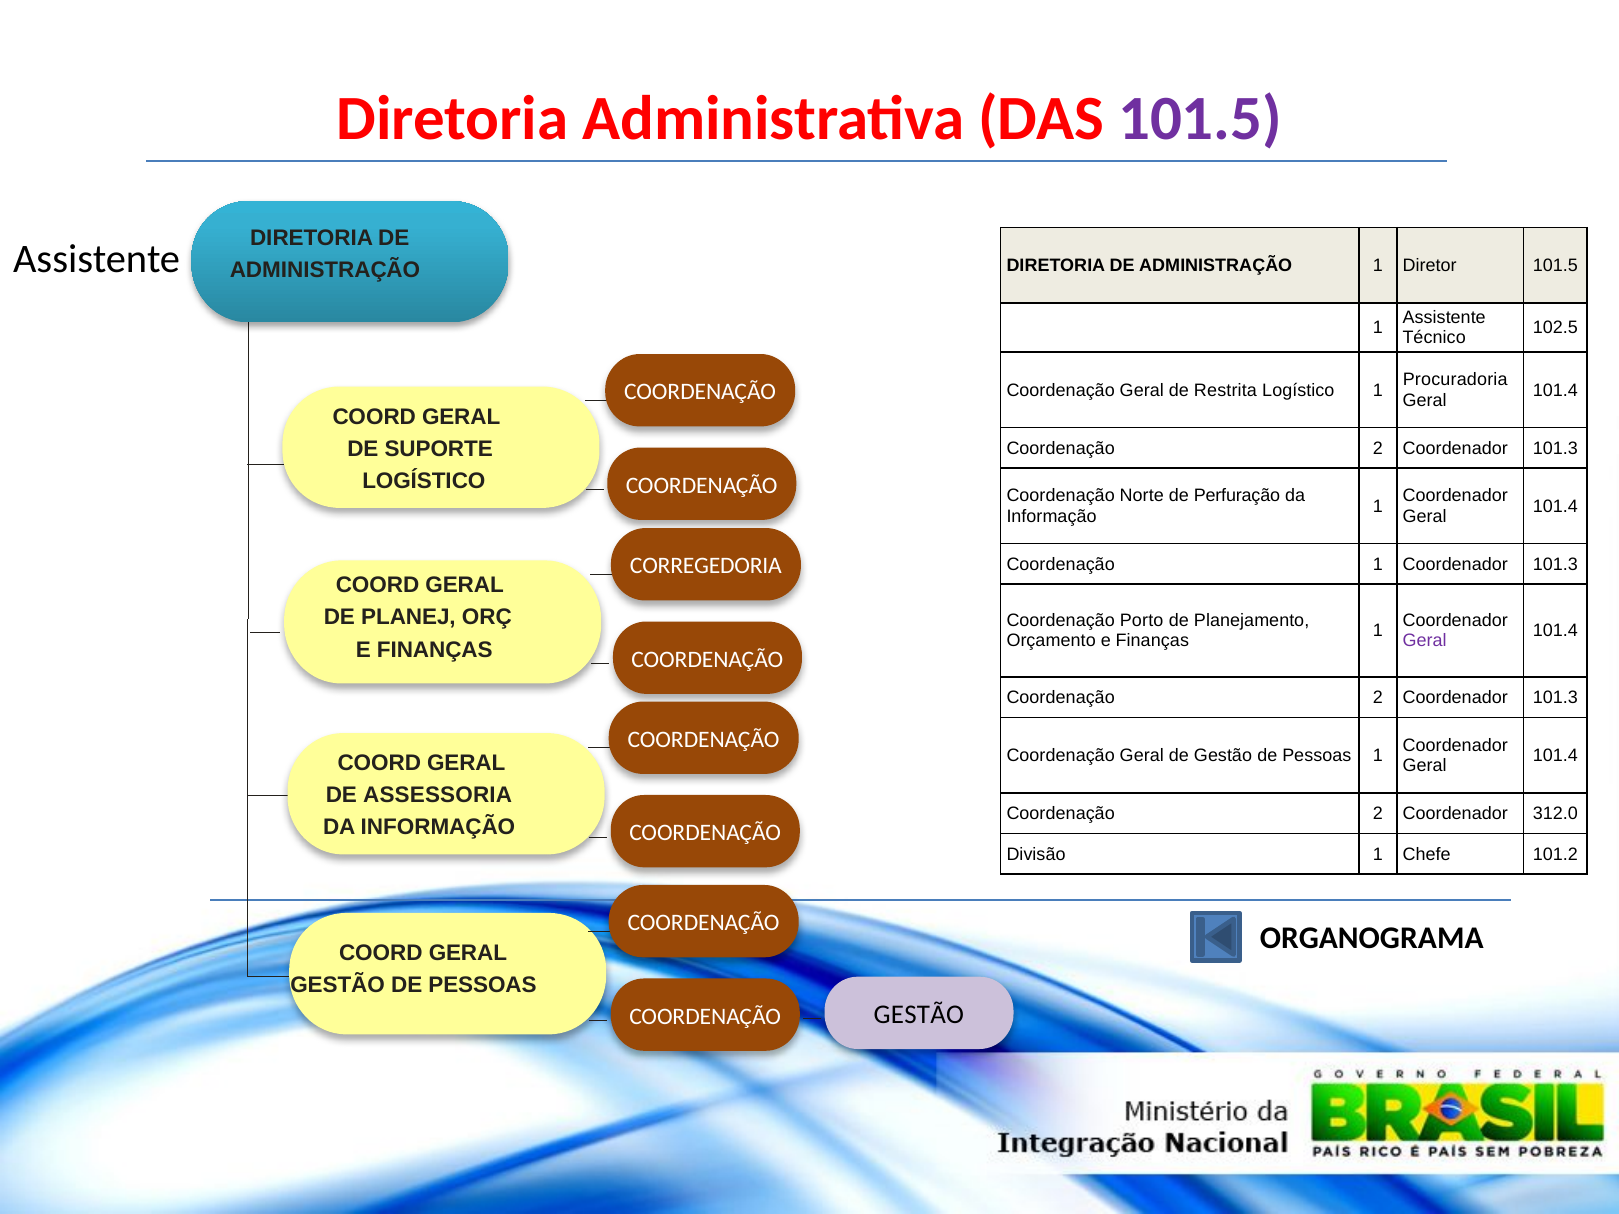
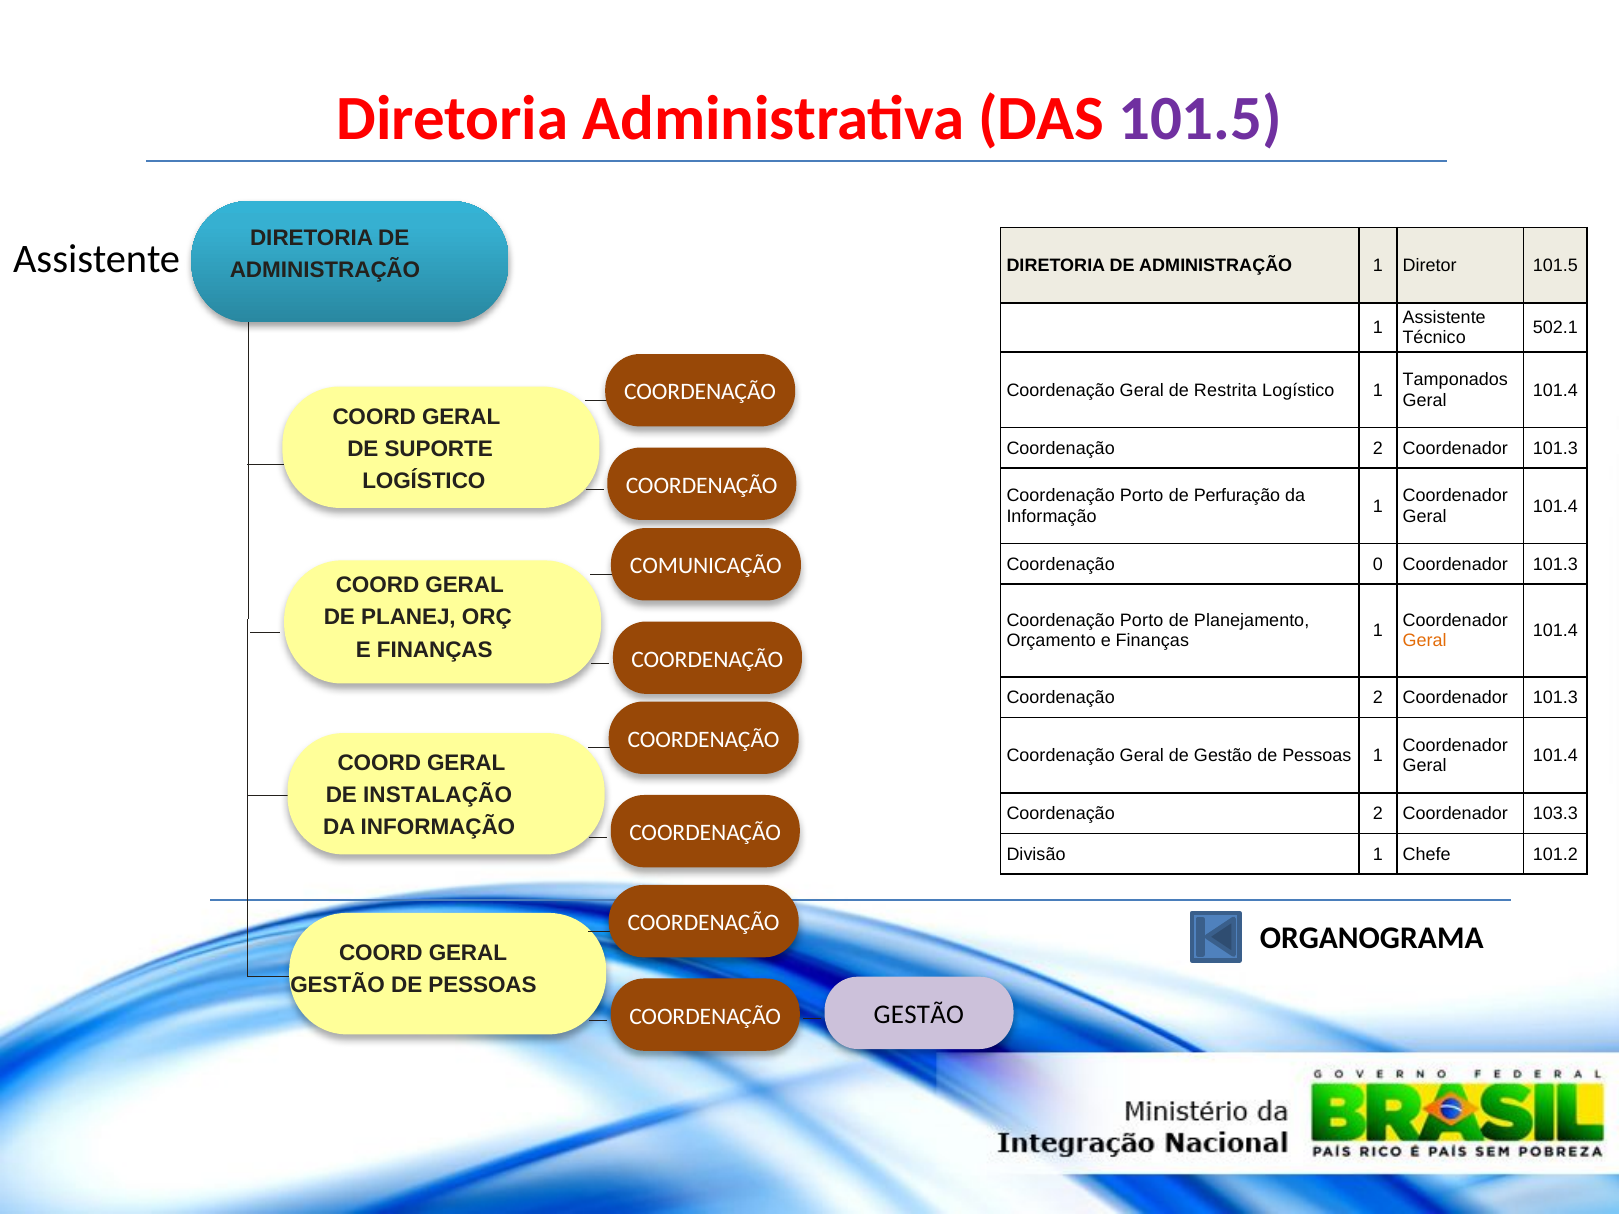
102.5: 102.5 -> 502.1
Procuradoria: Procuradoria -> Tamponados
Norte at (1142, 496): Norte -> Porto
Coordenação 1: 1 -> 0
CORREGEDORIA: CORREGEDORIA -> COMUNICAÇÃO
Geral at (1425, 641) colour: purple -> orange
ASSESSORIA: ASSESSORIA -> INSTALAÇÃO
312.0: 312.0 -> 103.3
